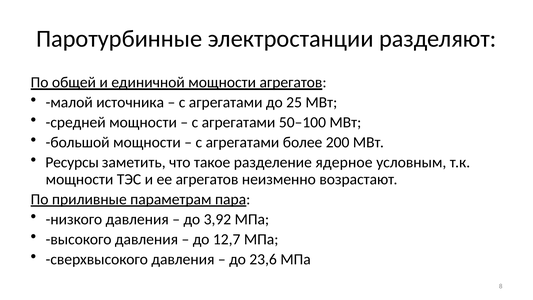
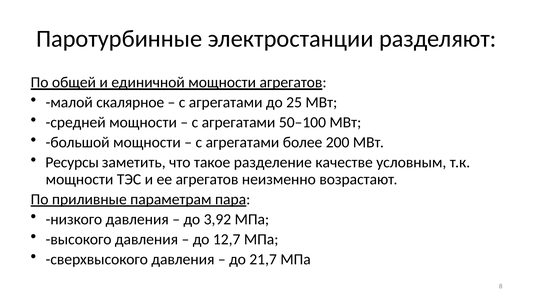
источника: источника -> скалярное
ядерное: ядерное -> качестве
23,6: 23,6 -> 21,7
